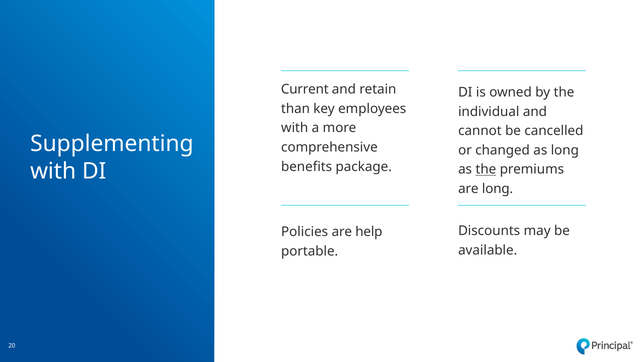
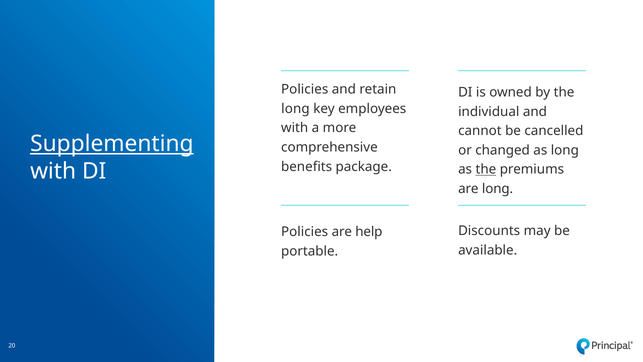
Current at (305, 89): Current -> Policies
than at (296, 109): than -> long
Supplementing underline: none -> present
